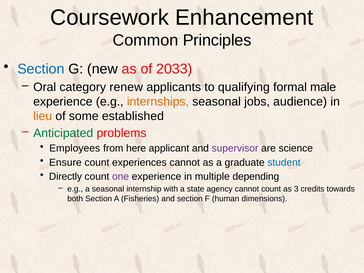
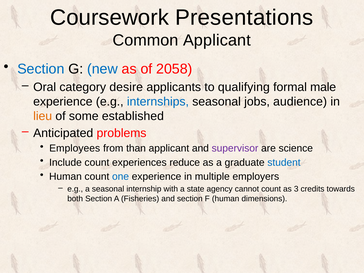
Enhancement: Enhancement -> Presentations
Common Principles: Principles -> Applicant
new colour: black -> blue
2033: 2033 -> 2058
renew: renew -> desire
internships colour: orange -> blue
Anticipated colour: green -> black
here: here -> than
Ensure: Ensure -> Include
experiences cannot: cannot -> reduce
Directly at (66, 177): Directly -> Human
one colour: purple -> blue
depending: depending -> employers
